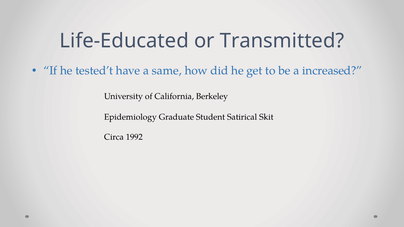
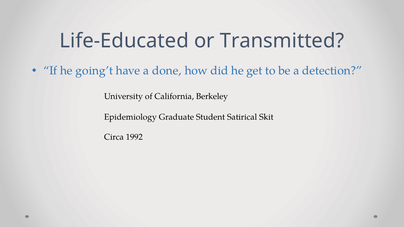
tested’t: tested’t -> going’t
same: same -> done
increased: increased -> detection
